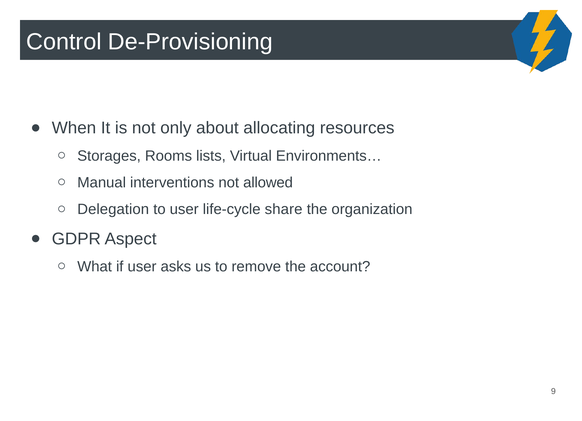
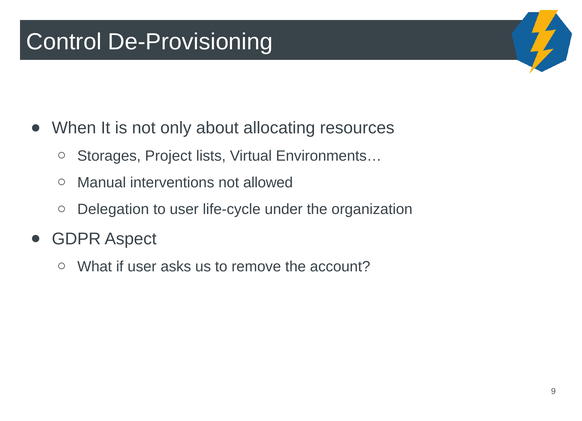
Rooms: Rooms -> Project
share: share -> under
